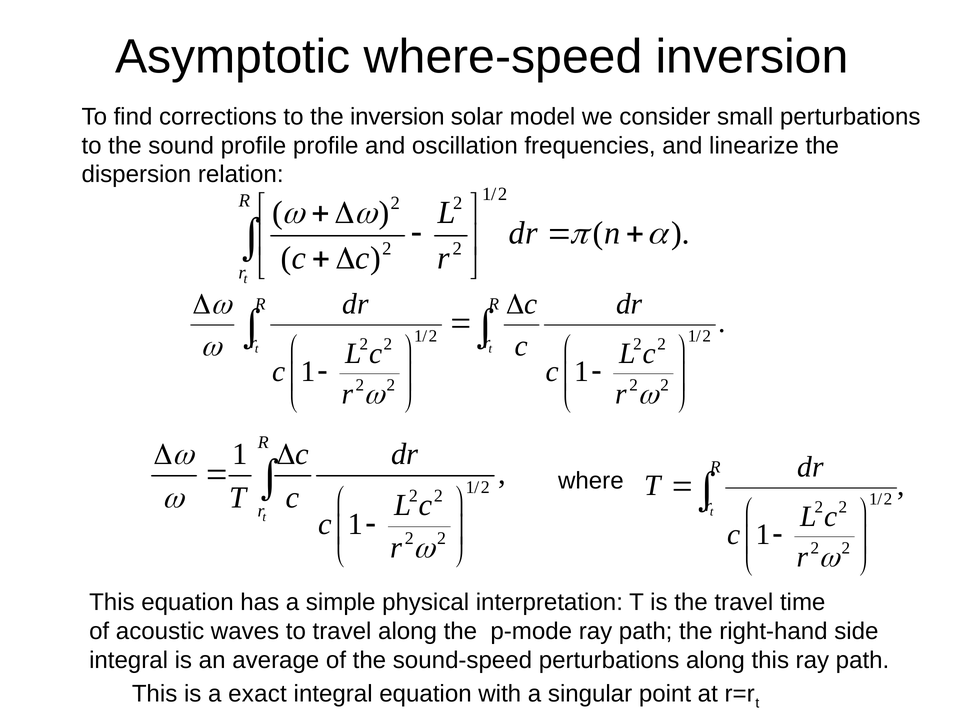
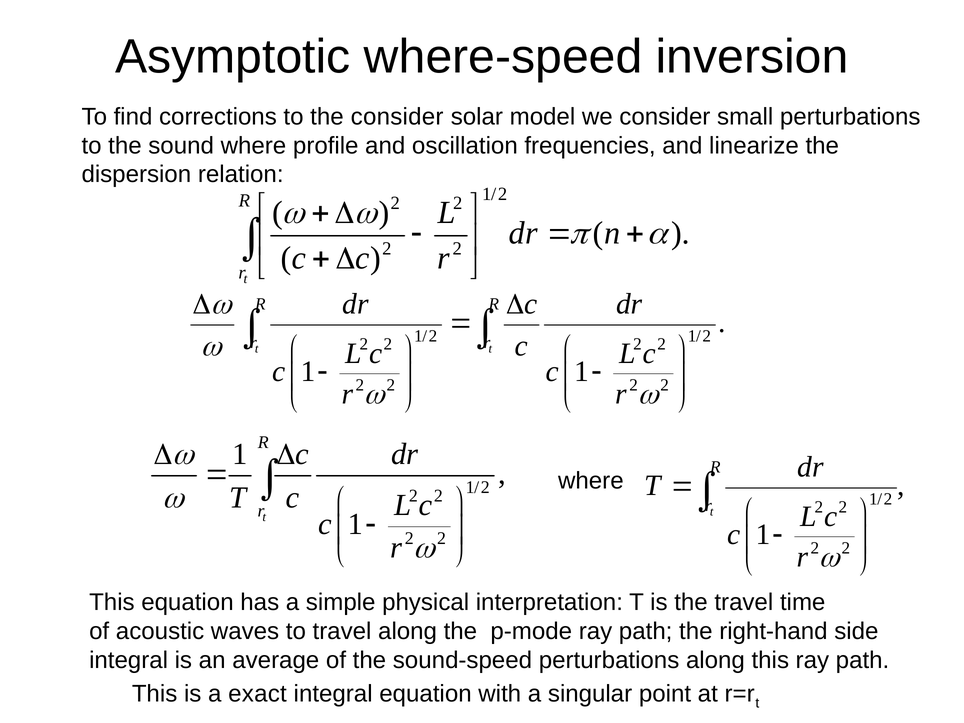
the inversion: inversion -> consider
sound profile: profile -> where
